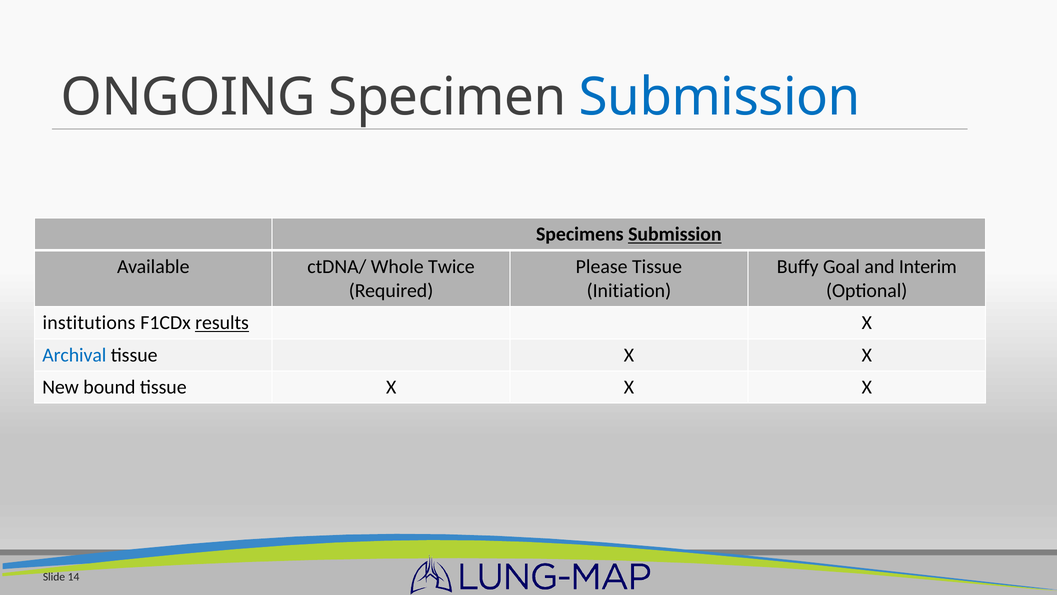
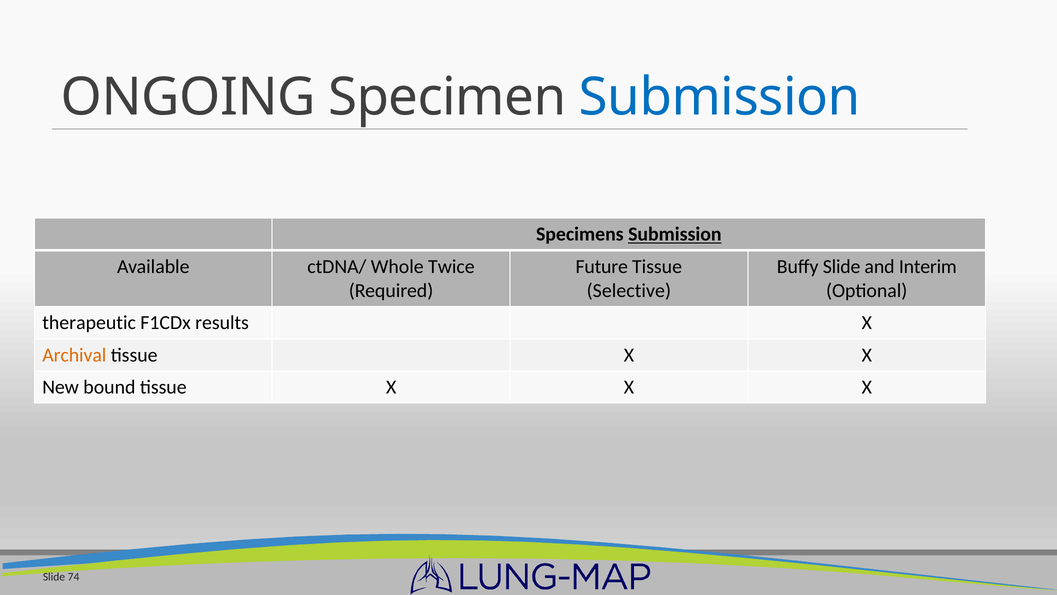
Please: Please -> Future
Buffy Goal: Goal -> Slide
Initiation: Initiation -> Selective
institutions: institutions -> therapeutic
results underline: present -> none
Archival colour: blue -> orange
14: 14 -> 74
